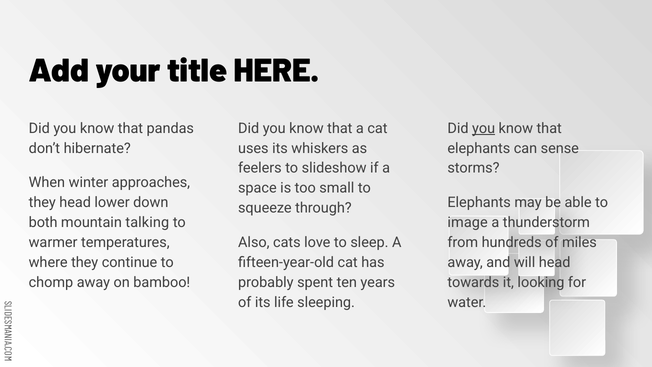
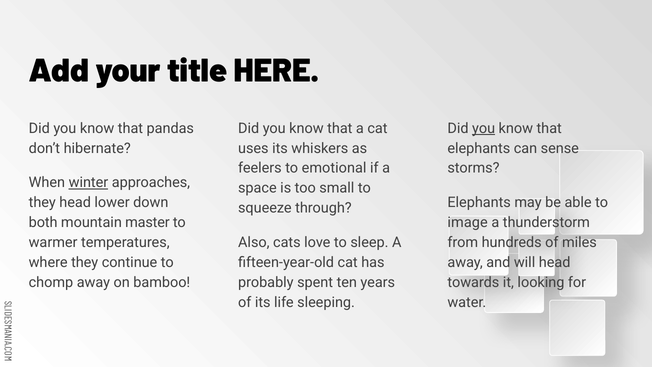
slideshow: slideshow -> emotional
winter underline: none -> present
talking: talking -> master
